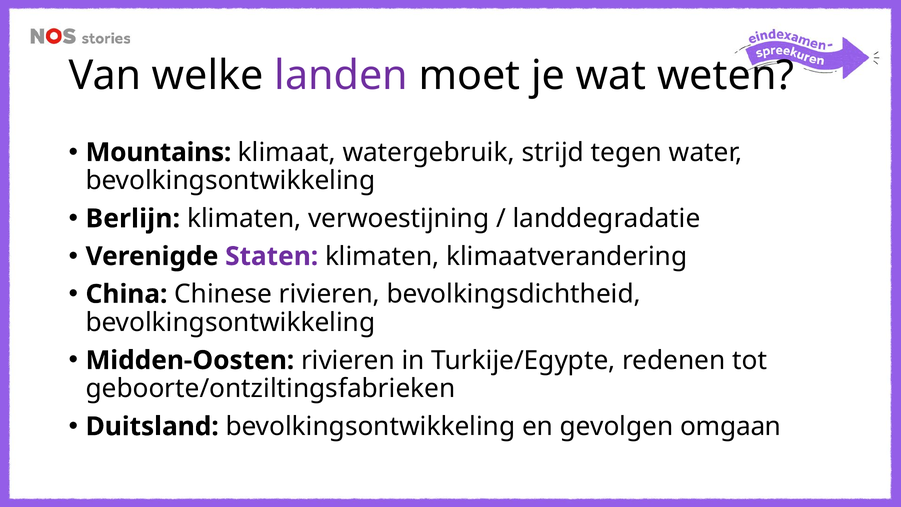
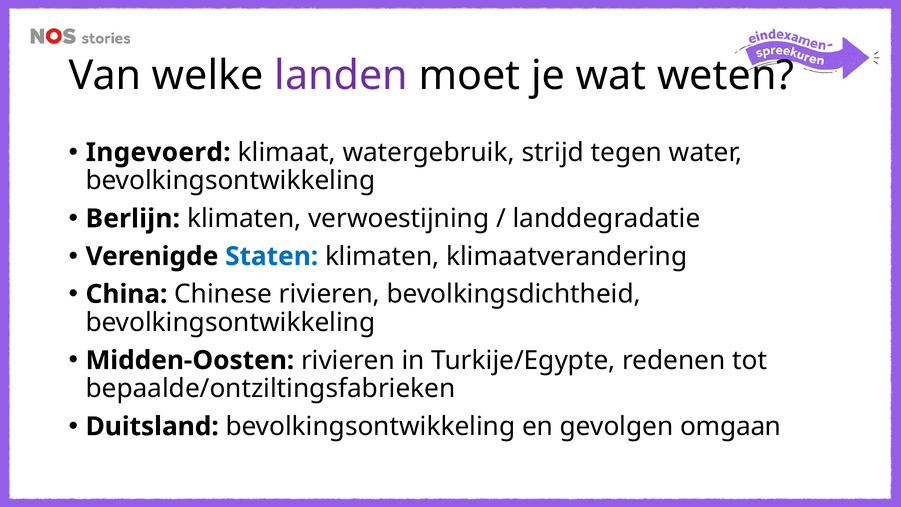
Mountains: Mountains -> Ingevoerd
Staten colour: purple -> blue
geboorte/ontziltingsfabrieken: geboorte/ontziltingsfabrieken -> bepaalde/ontziltingsfabrieken
